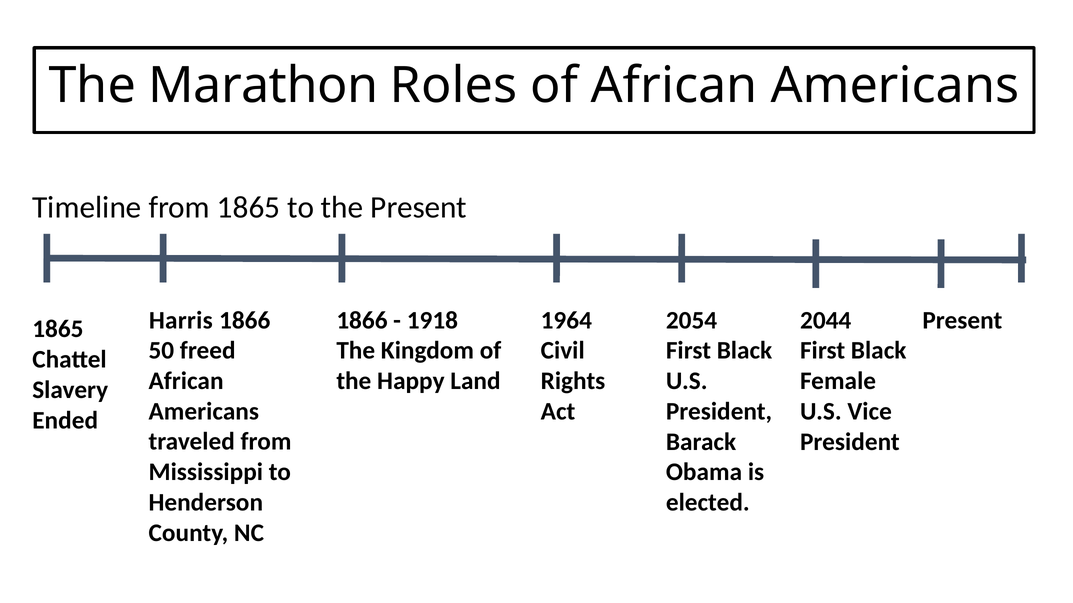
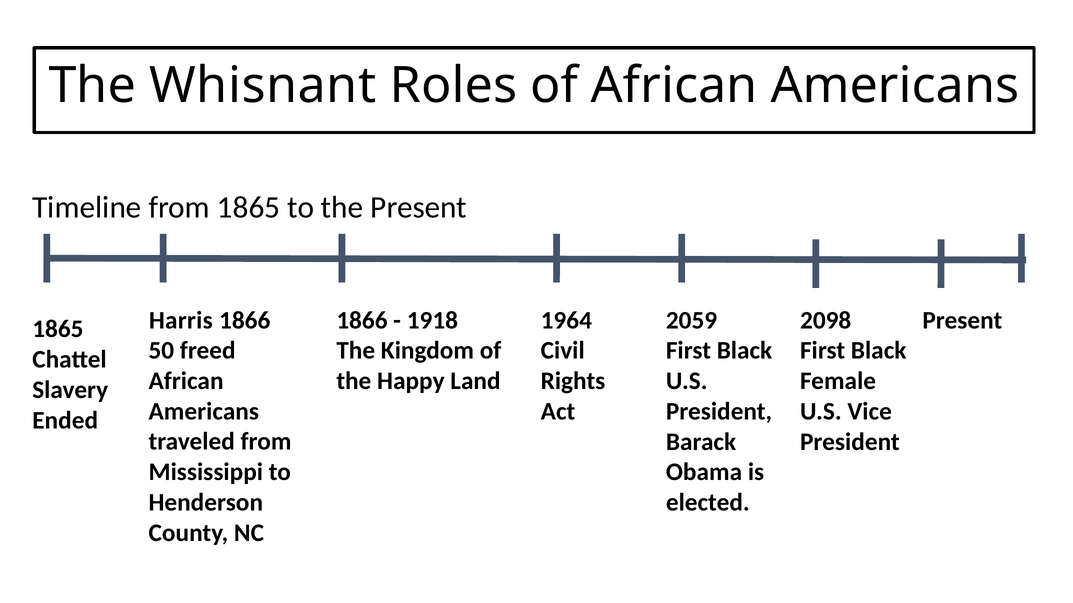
Marathon: Marathon -> Whisnant
2054: 2054 -> 2059
2044: 2044 -> 2098
